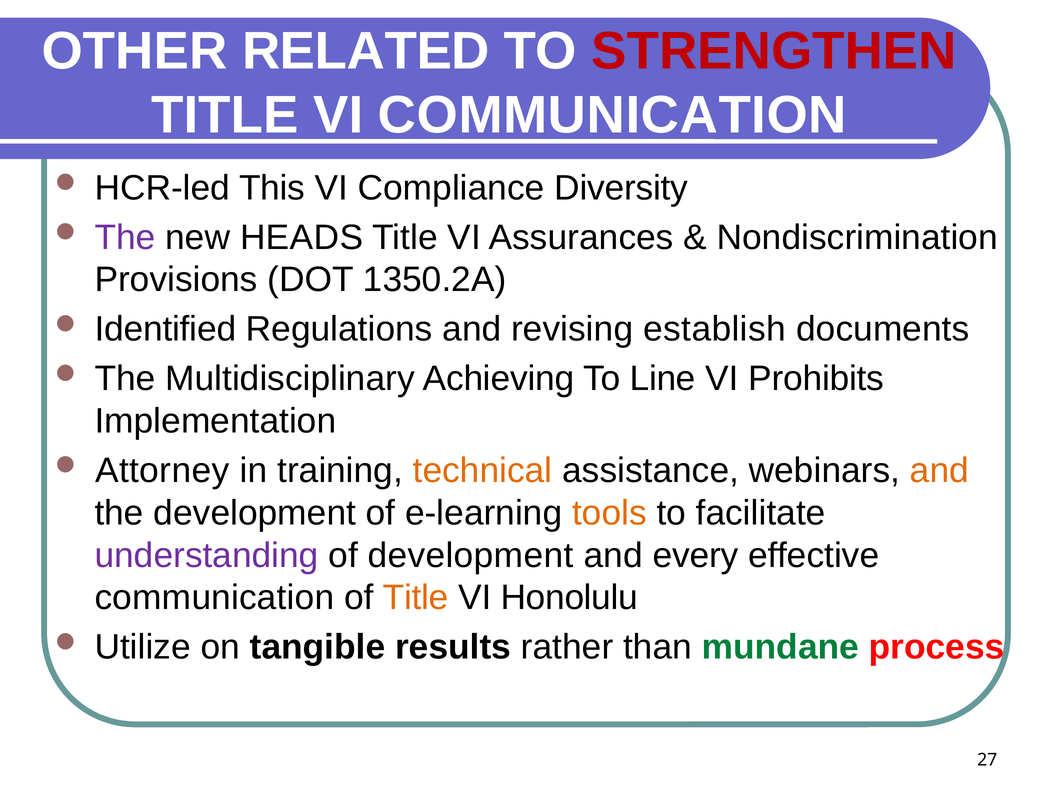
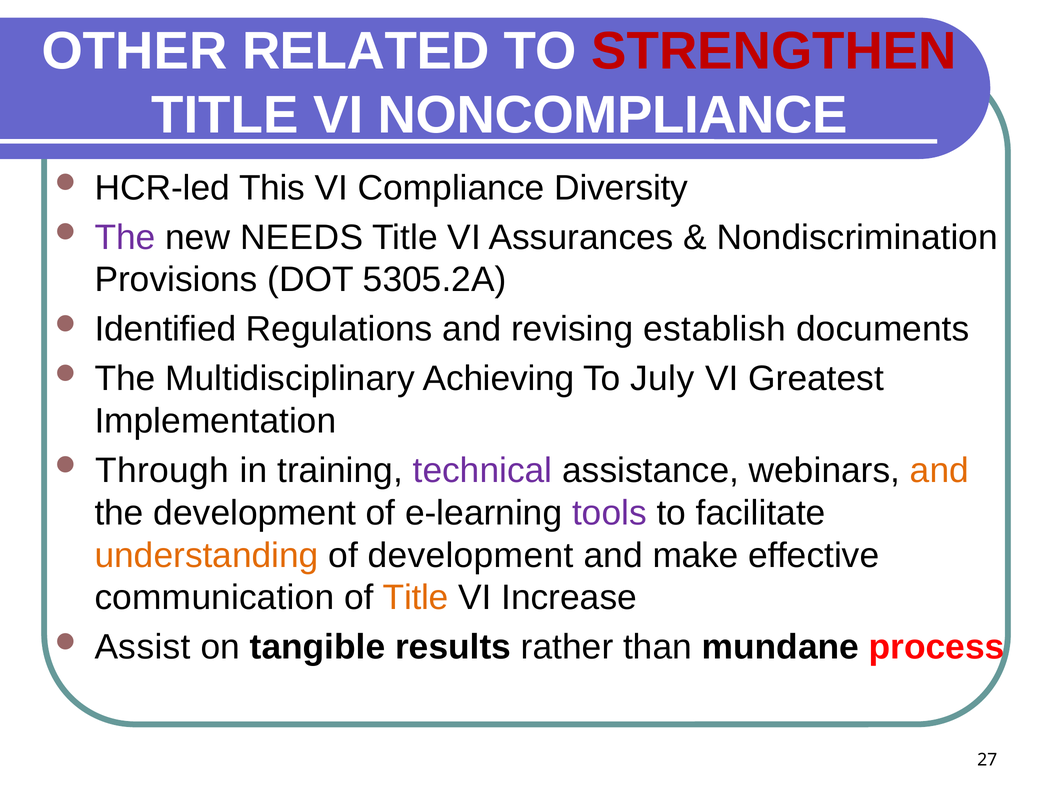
VI COMMUNICATION: COMMUNICATION -> NONCOMPLIANCE
HEADS: HEADS -> NEEDS
1350.2A: 1350.2A -> 5305.2A
Line: Line -> July
Prohibits: Prohibits -> Greatest
Attorney: Attorney -> Through
technical colour: orange -> purple
tools colour: orange -> purple
understanding colour: purple -> orange
every: every -> make
Honolulu: Honolulu -> Increase
Utilize: Utilize -> Assist
mundane colour: green -> black
